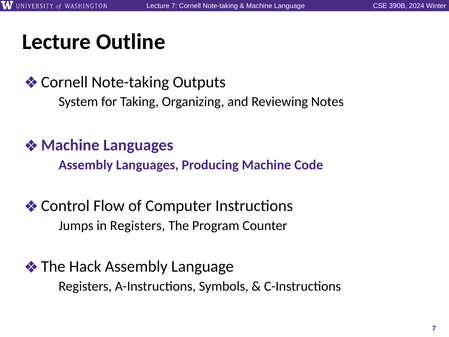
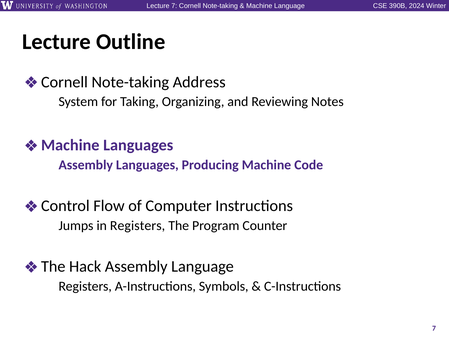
Outputs: Outputs -> Address
